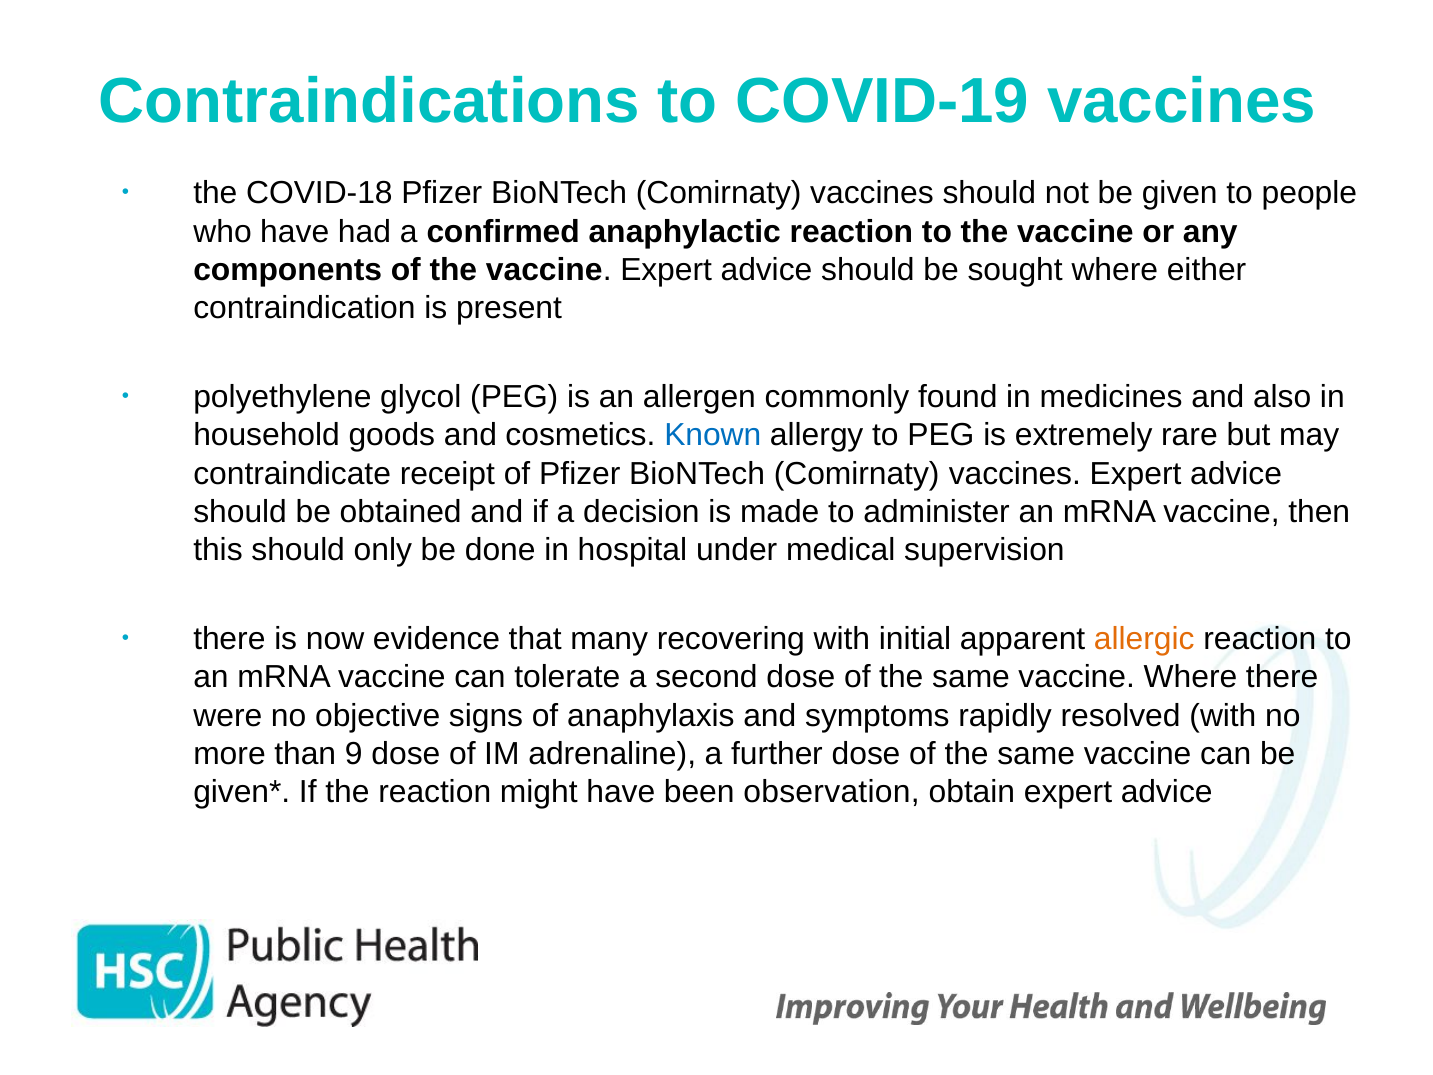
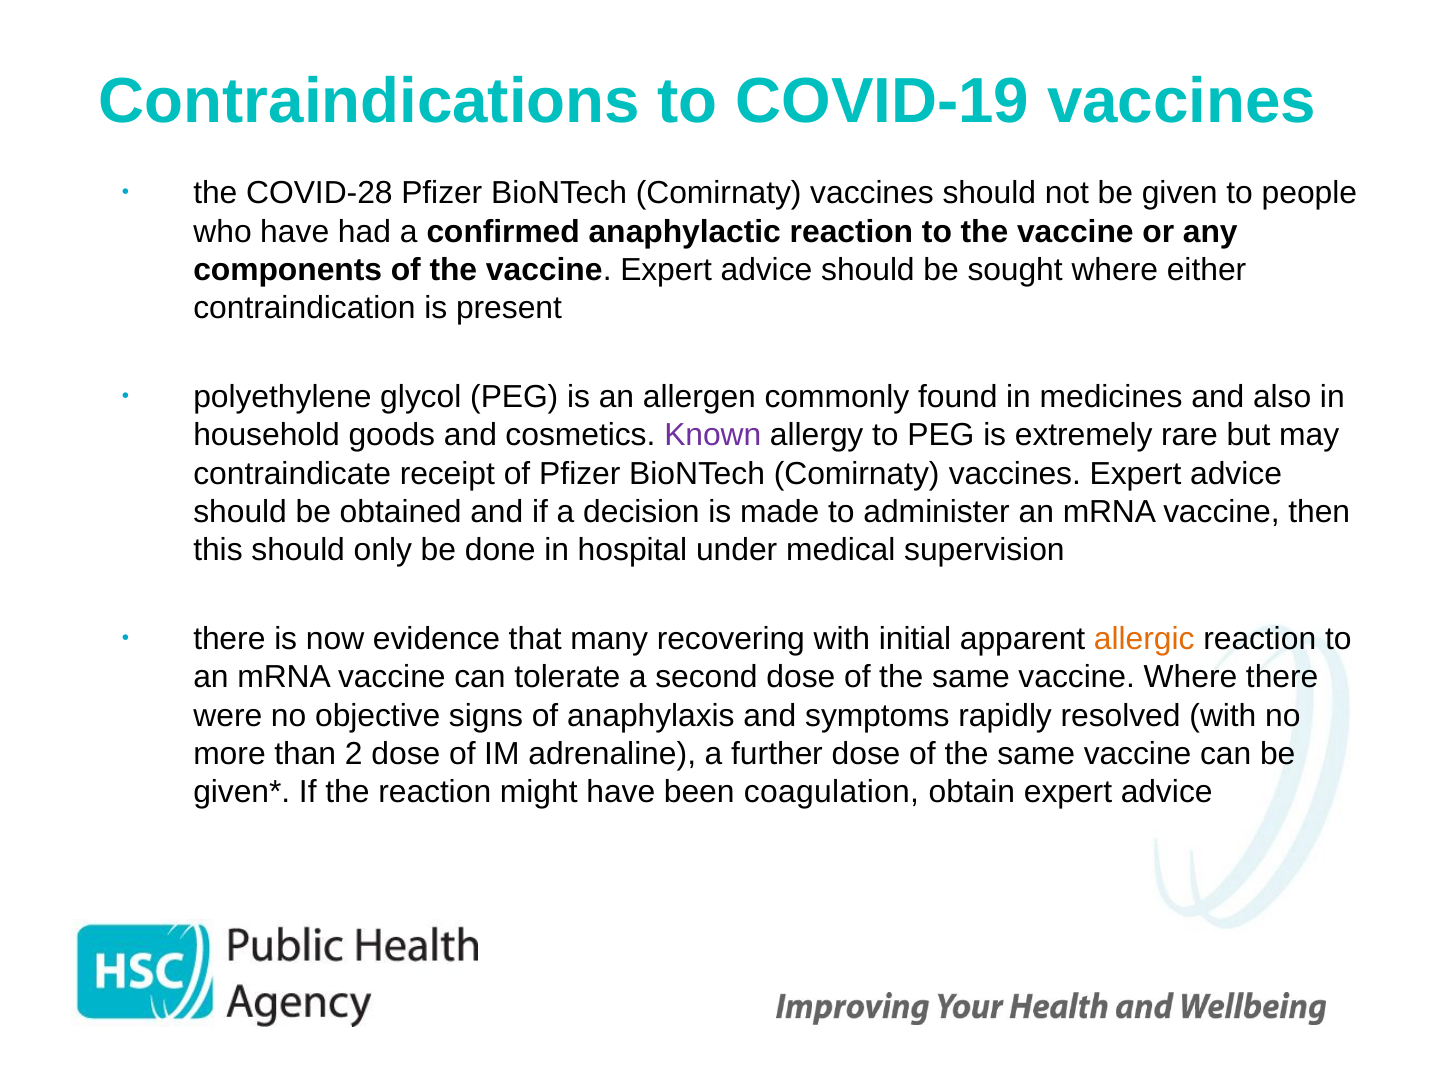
COVID-18: COVID-18 -> COVID-28
Known colour: blue -> purple
9: 9 -> 2
observation: observation -> coagulation
